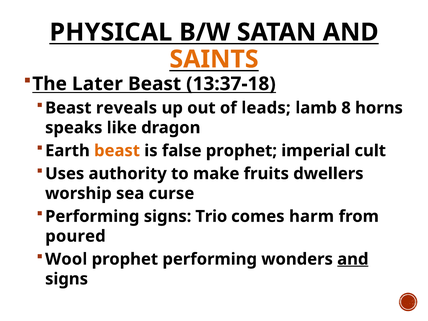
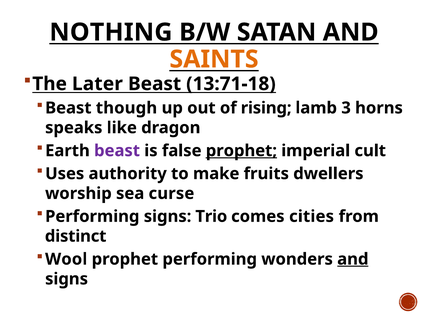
PHYSICAL: PHYSICAL -> NOTHING
13:37-18: 13:37-18 -> 13:71-18
reveals: reveals -> though
leads: leads -> rising
8: 8 -> 3
beast at (117, 151) colour: orange -> purple
prophet at (241, 151) underline: none -> present
harm: harm -> cities
poured: poured -> distinct
